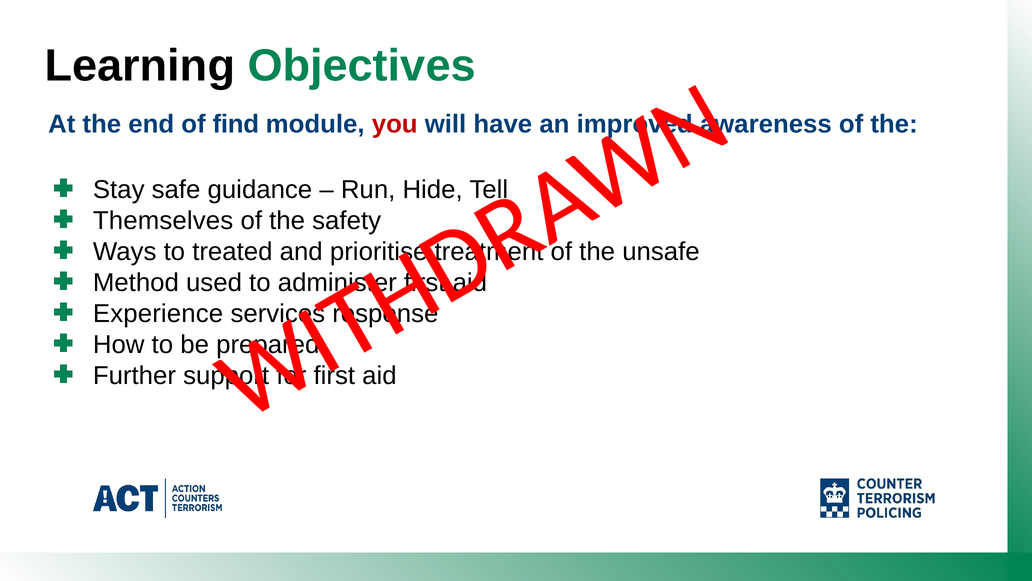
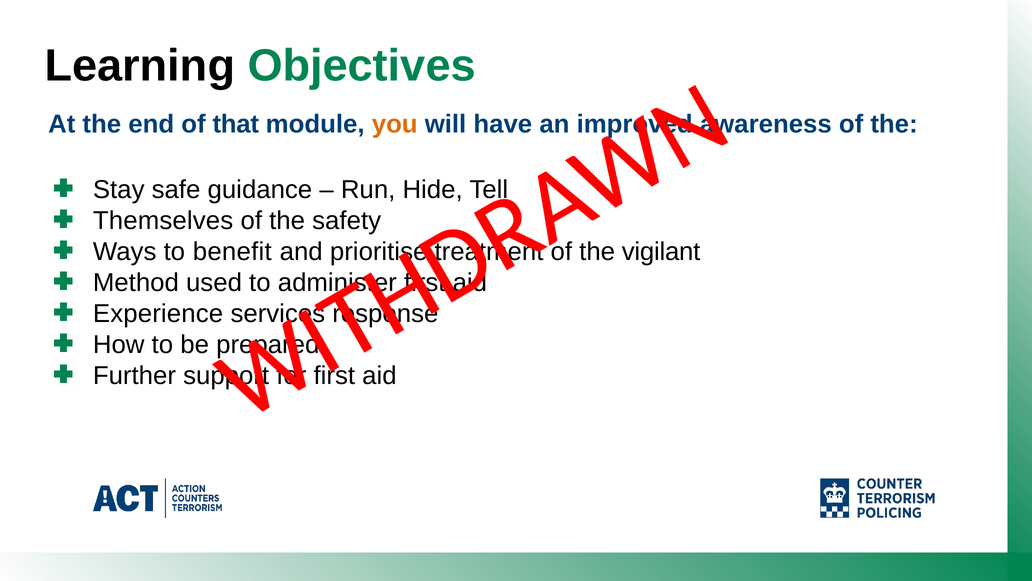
find: find -> that
you colour: red -> orange
treated: treated -> benefit
unsafe: unsafe -> vigilant
